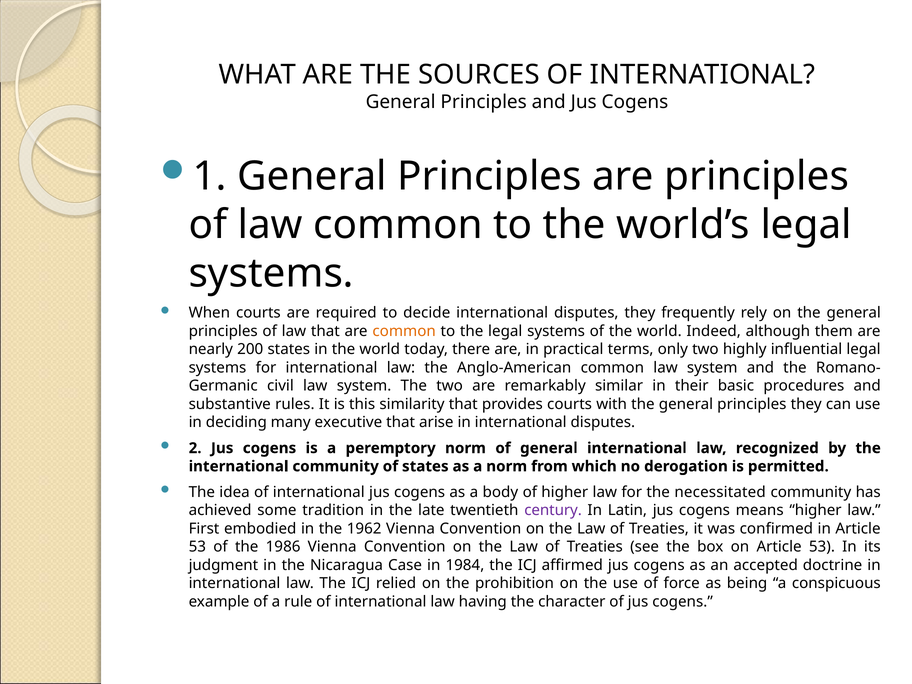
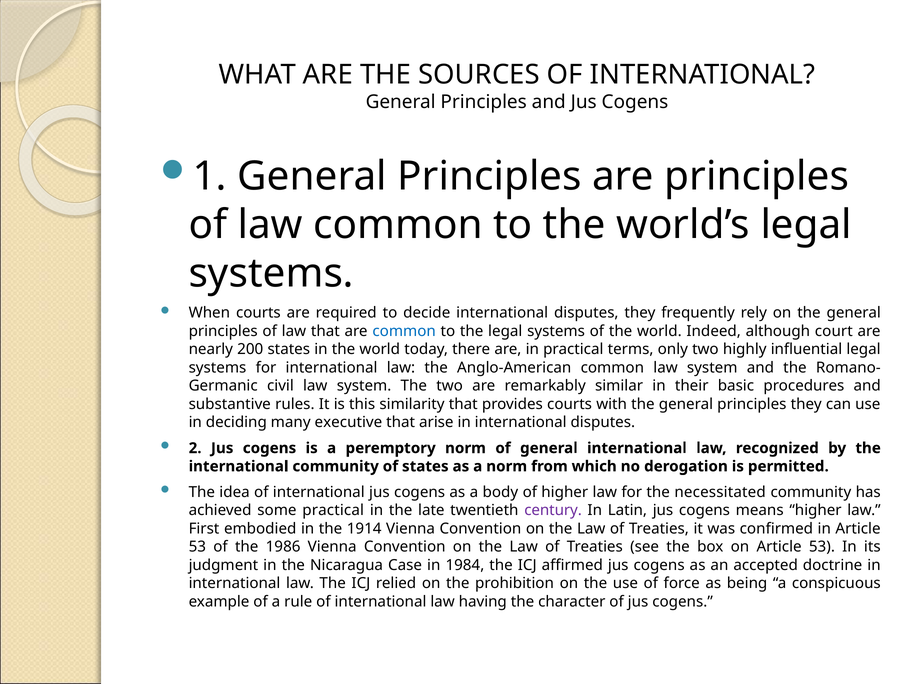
common at (404, 331) colour: orange -> blue
them: them -> court
some tradition: tradition -> practical
1962: 1962 -> 1914
